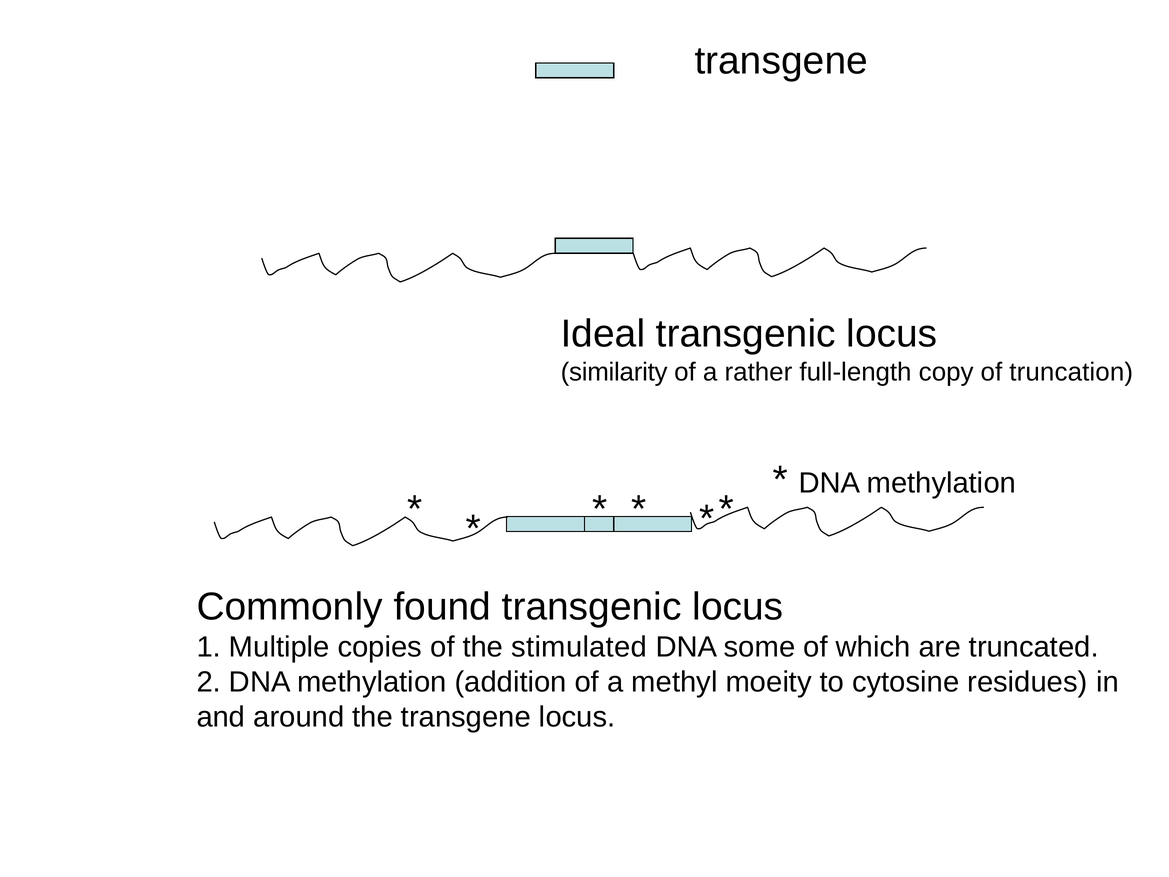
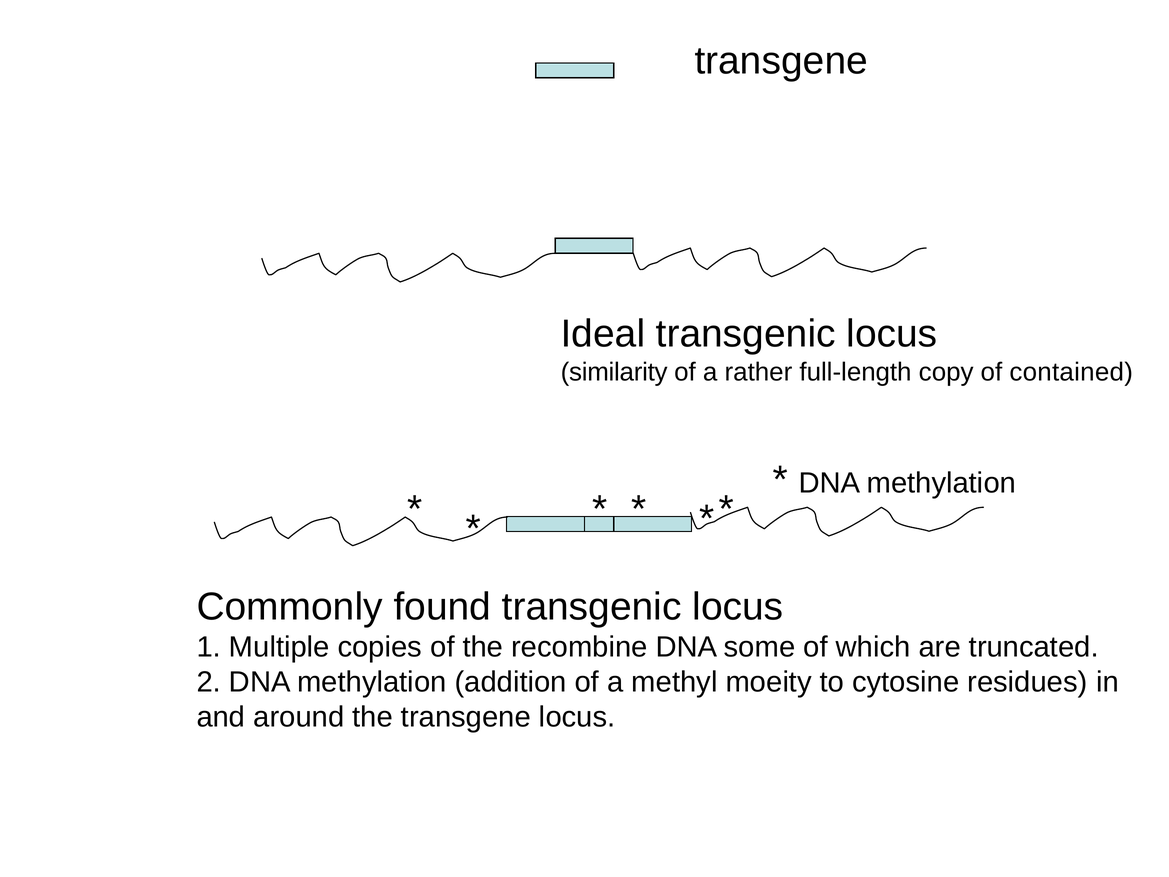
truncation: truncation -> contained
stimulated: stimulated -> recombine
